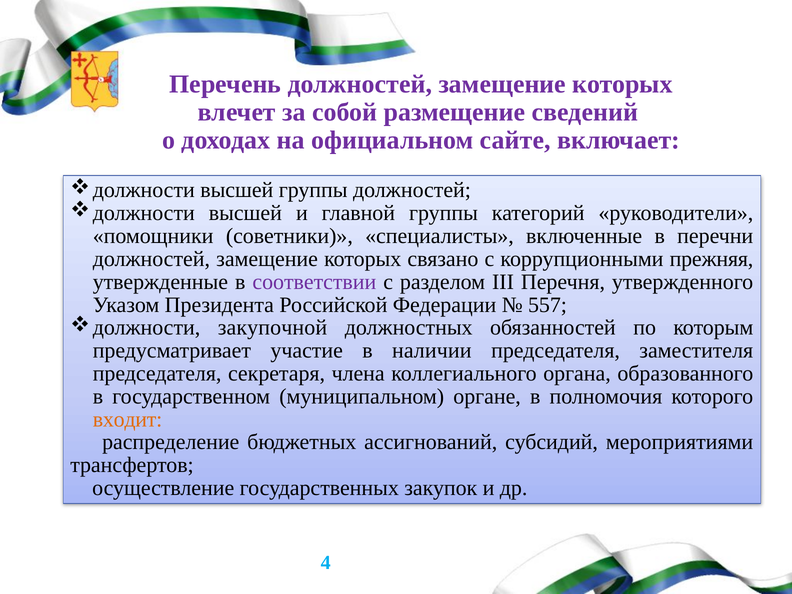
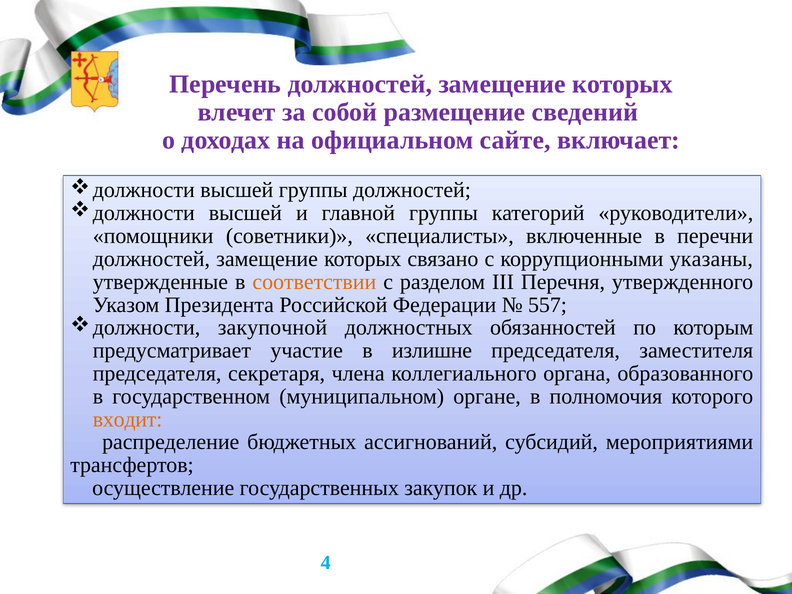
прежняя: прежняя -> указаны
соответствии colour: purple -> orange
наличии: наличии -> излишне
